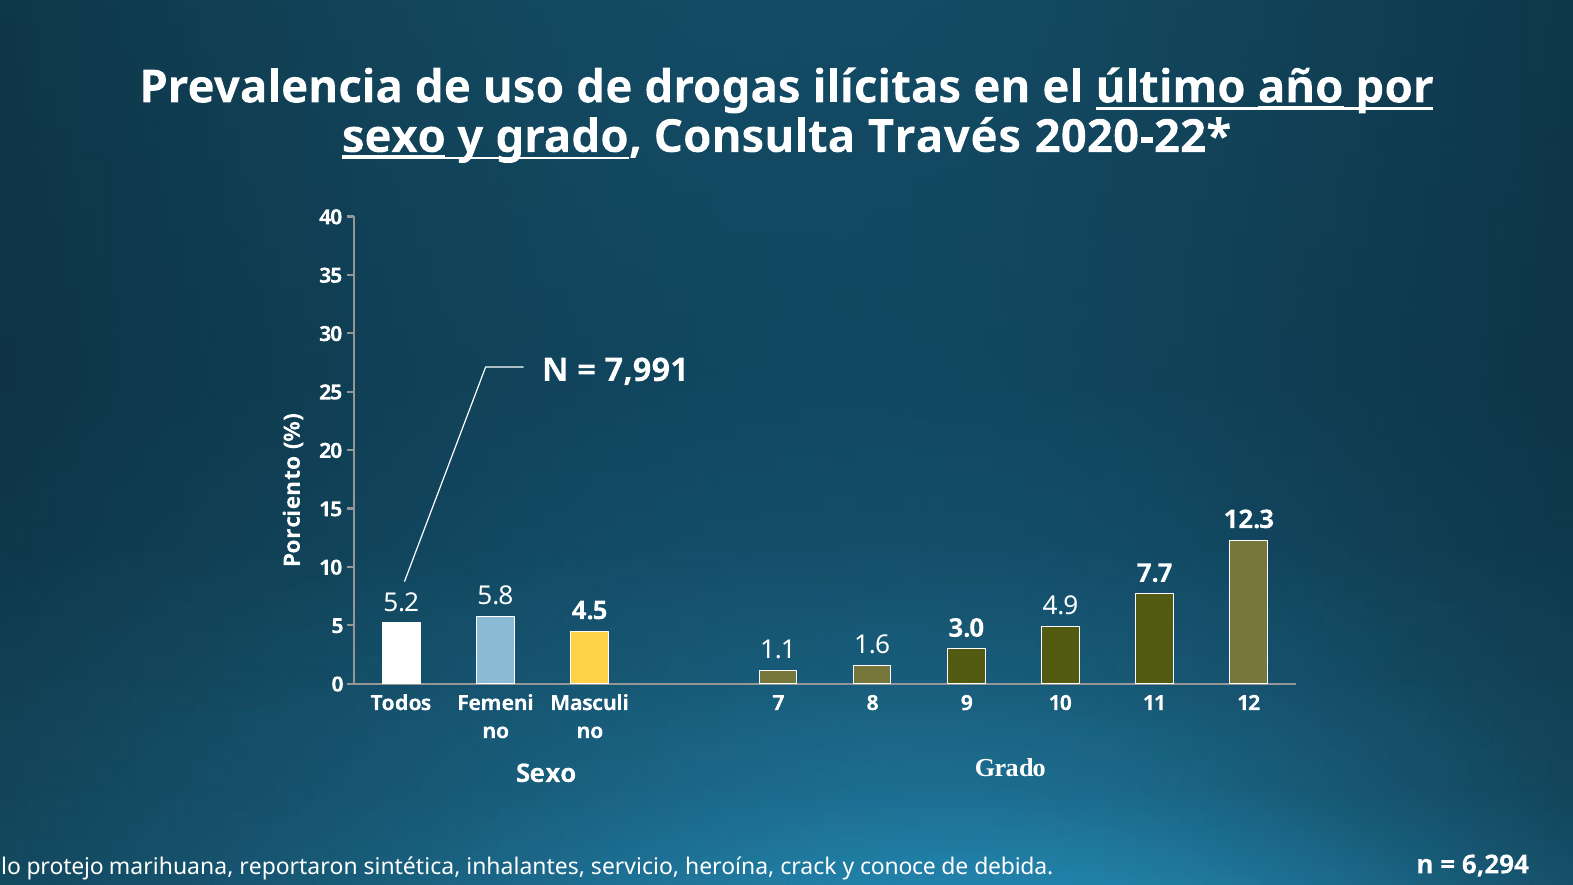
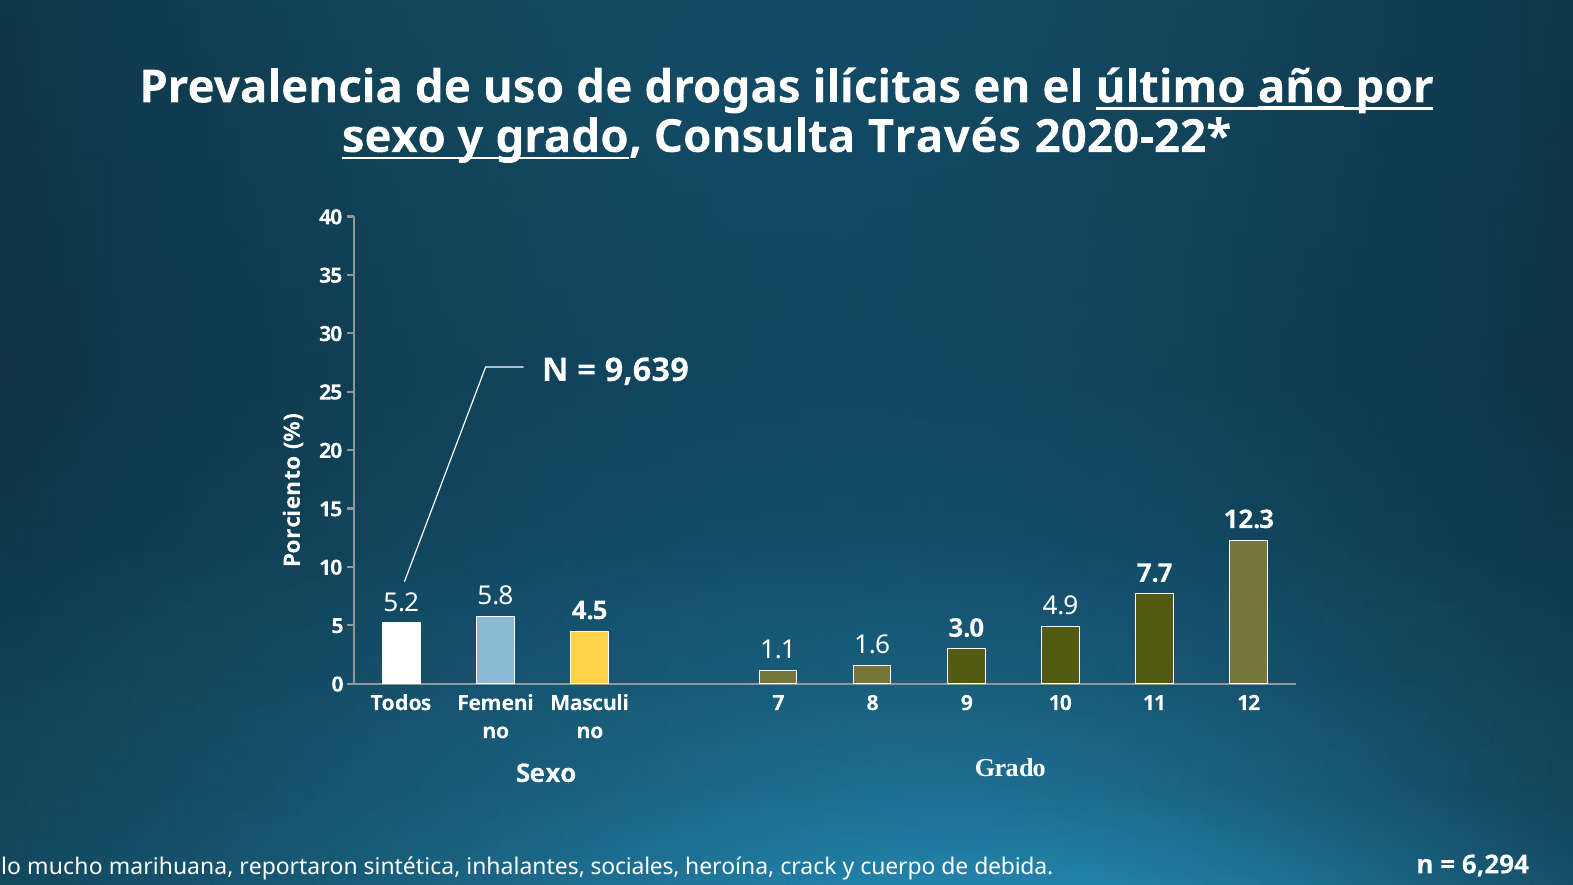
sexo at (394, 137) underline: present -> none
7,991: 7,991 -> 9,639
protejo: protejo -> mucho
servicio: servicio -> sociales
conoce: conoce -> cuerpo
